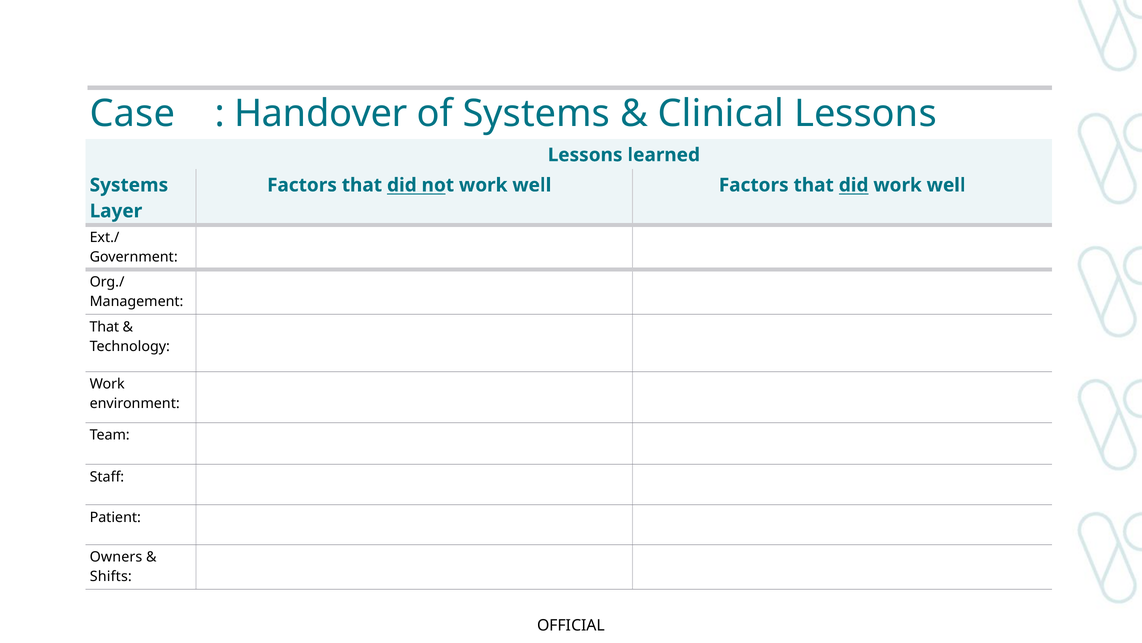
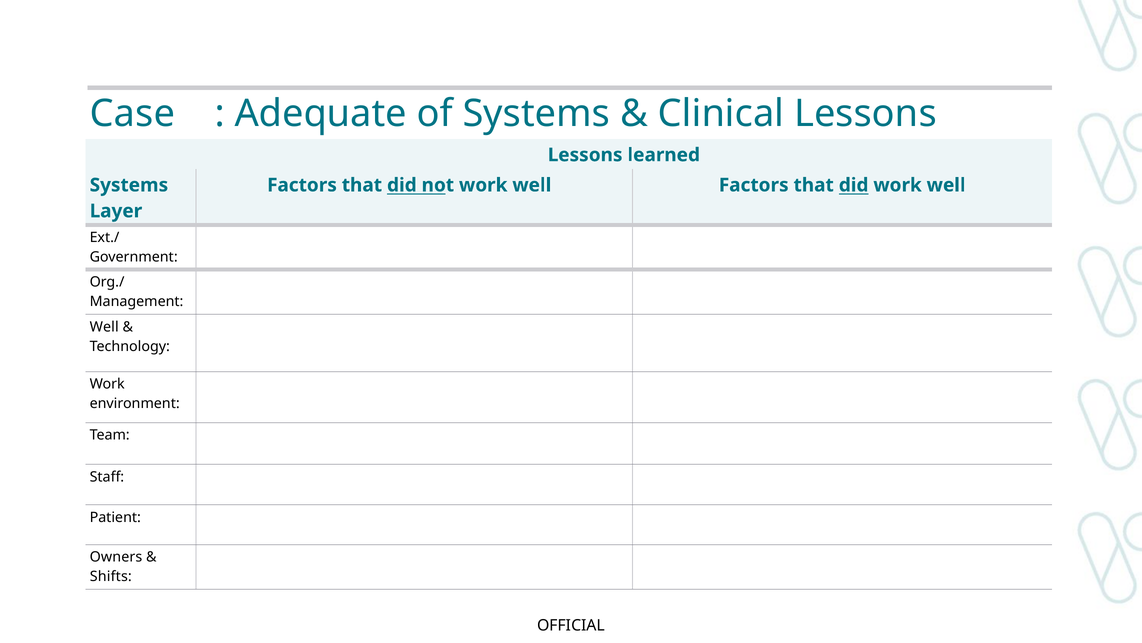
Handover: Handover -> Adequate
That at (104, 327): That -> Well
